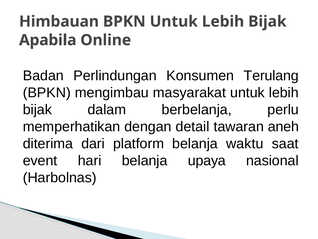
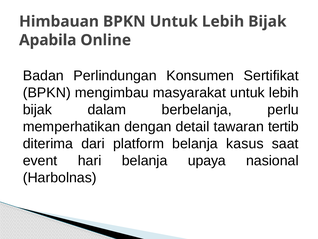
Terulang: Terulang -> Sertifikat
aneh: aneh -> tertib
waktu: waktu -> kasus
